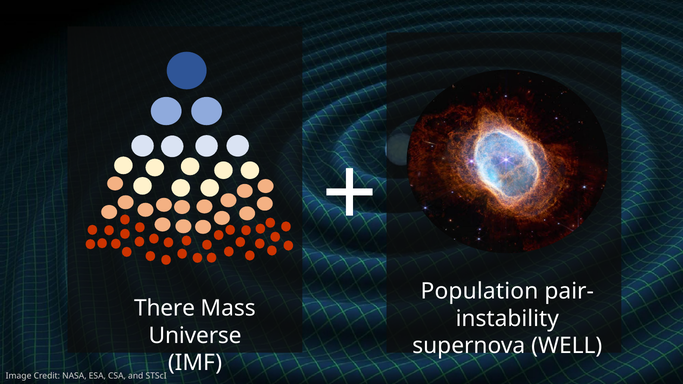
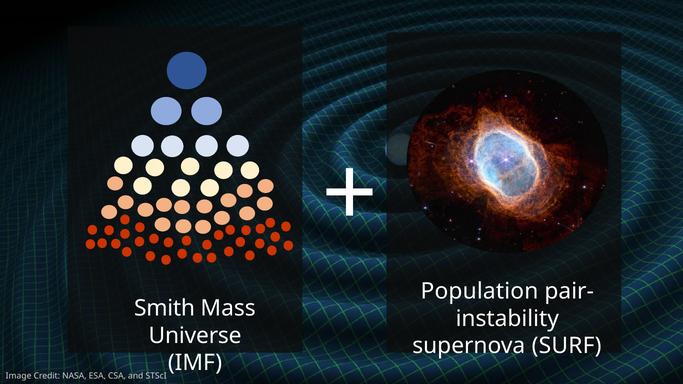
There: There -> Smith
WELL: WELL -> SURF
